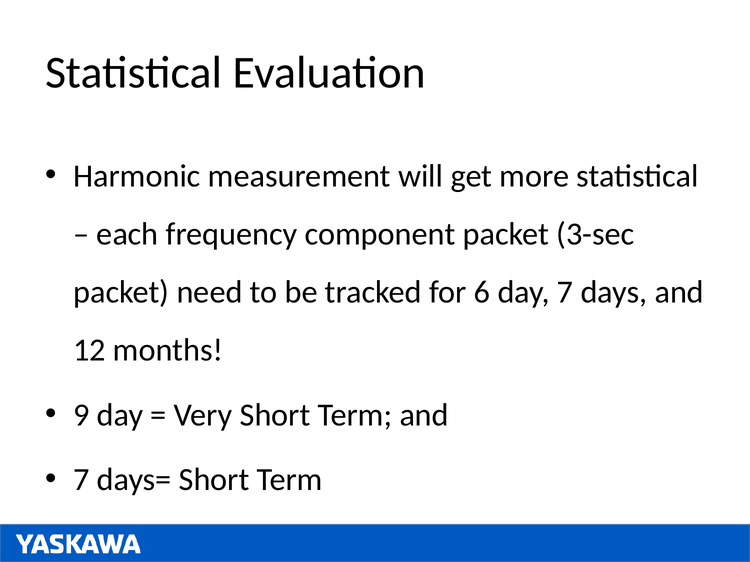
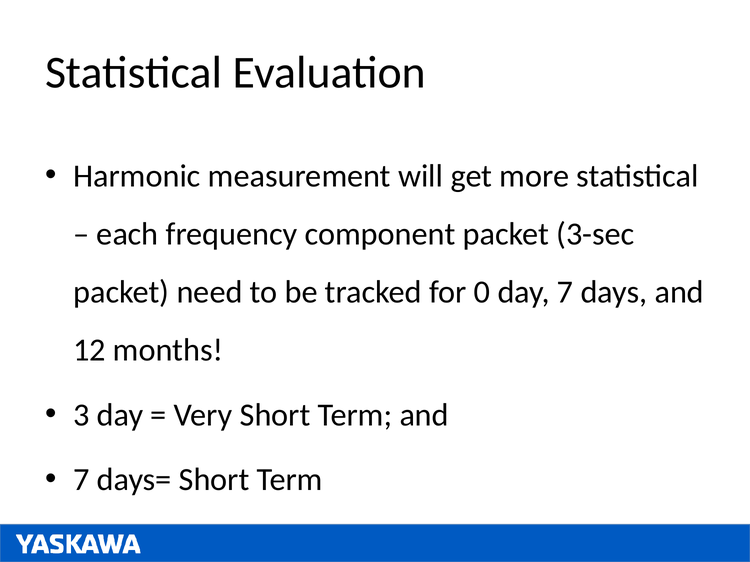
6: 6 -> 0
9: 9 -> 3
